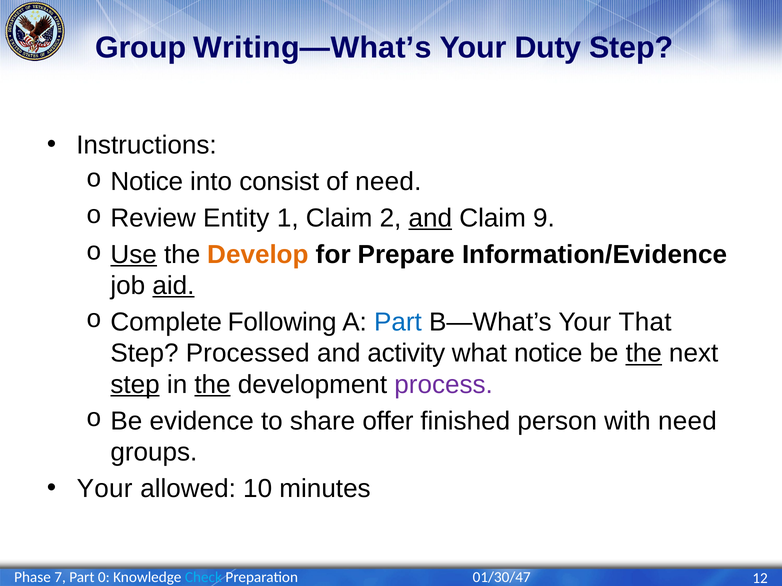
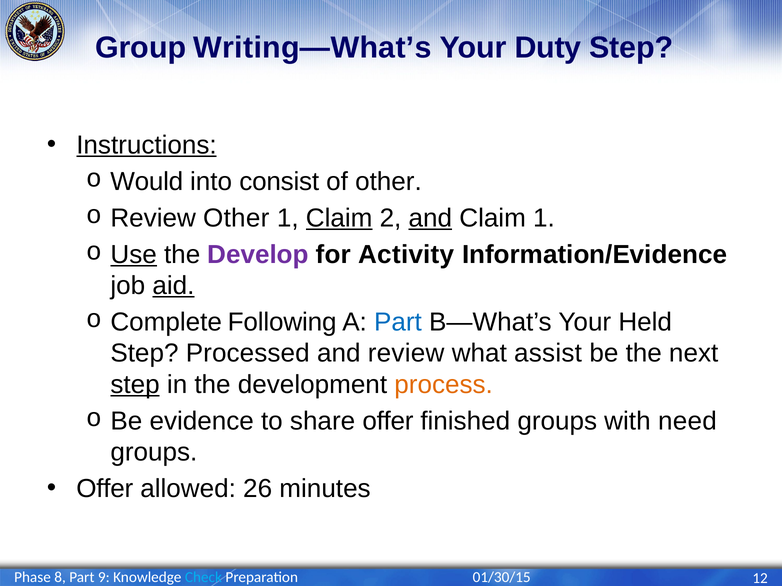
Instructions underline: none -> present
Notice at (147, 182): Notice -> Would
of need: need -> other
Review Entity: Entity -> Other
Claim at (339, 218) underline: none -> present
Claim 9: 9 -> 1
Develop colour: orange -> purple
Prepare: Prepare -> Activity
That: That -> Held
and activity: activity -> review
what notice: notice -> assist
the at (644, 354) underline: present -> none
the at (212, 385) underline: present -> none
process colour: purple -> orange
finished person: person -> groups
Your at (105, 489): Your -> Offer
10: 10 -> 26
7: 7 -> 8
0: 0 -> 9
01/30/47: 01/30/47 -> 01/30/15
